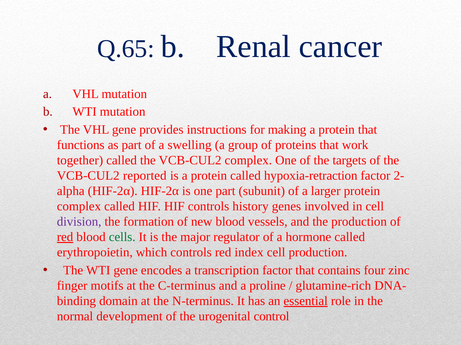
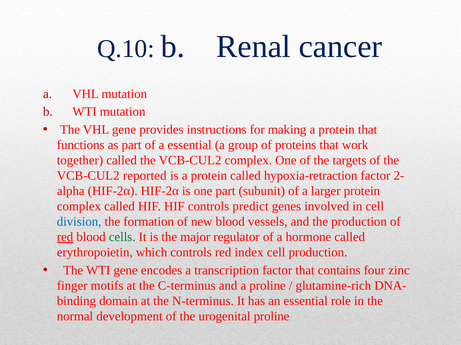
Q.65: Q.65 -> Q.10
a swelling: swelling -> essential
history: history -> predict
division colour: purple -> blue
essential at (306, 302) underline: present -> none
urogenital control: control -> proline
